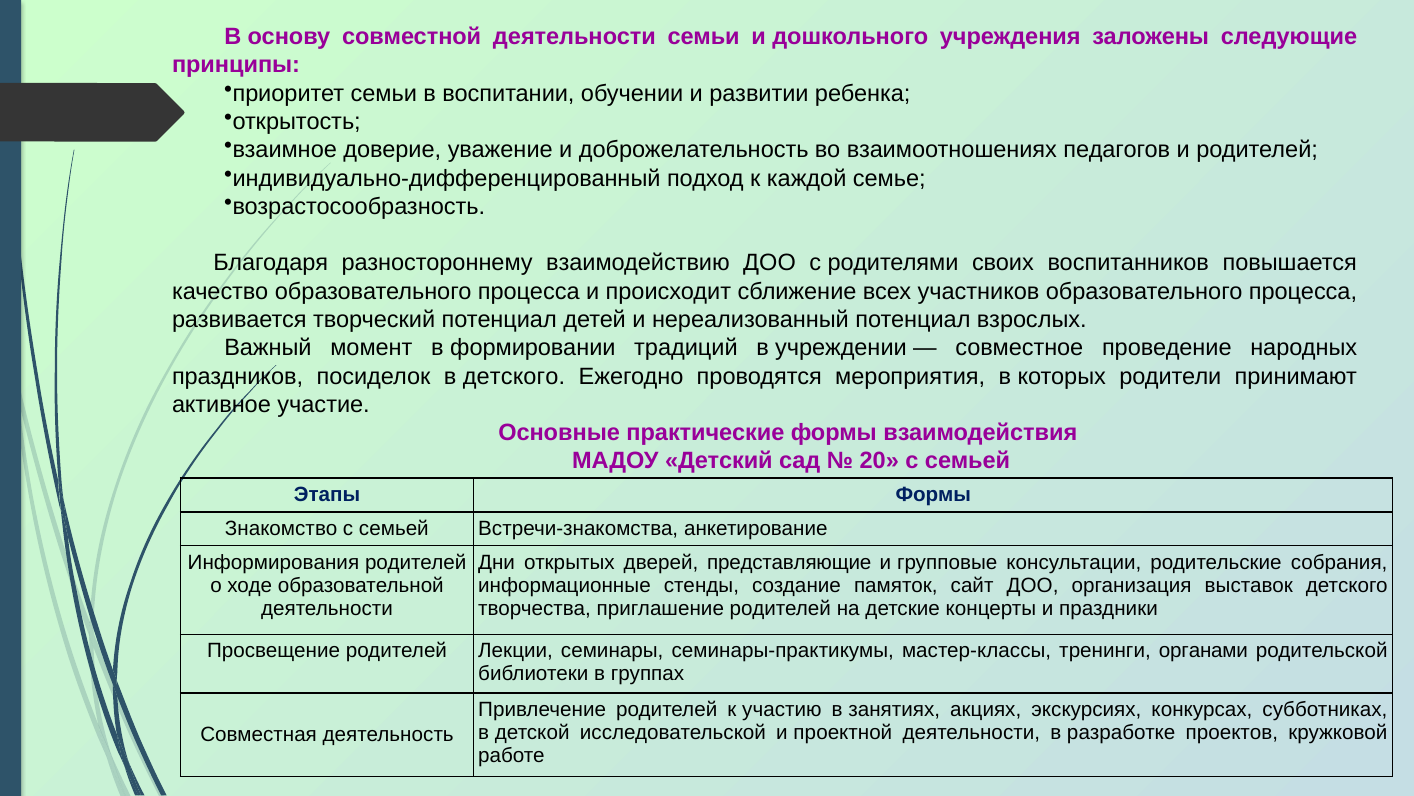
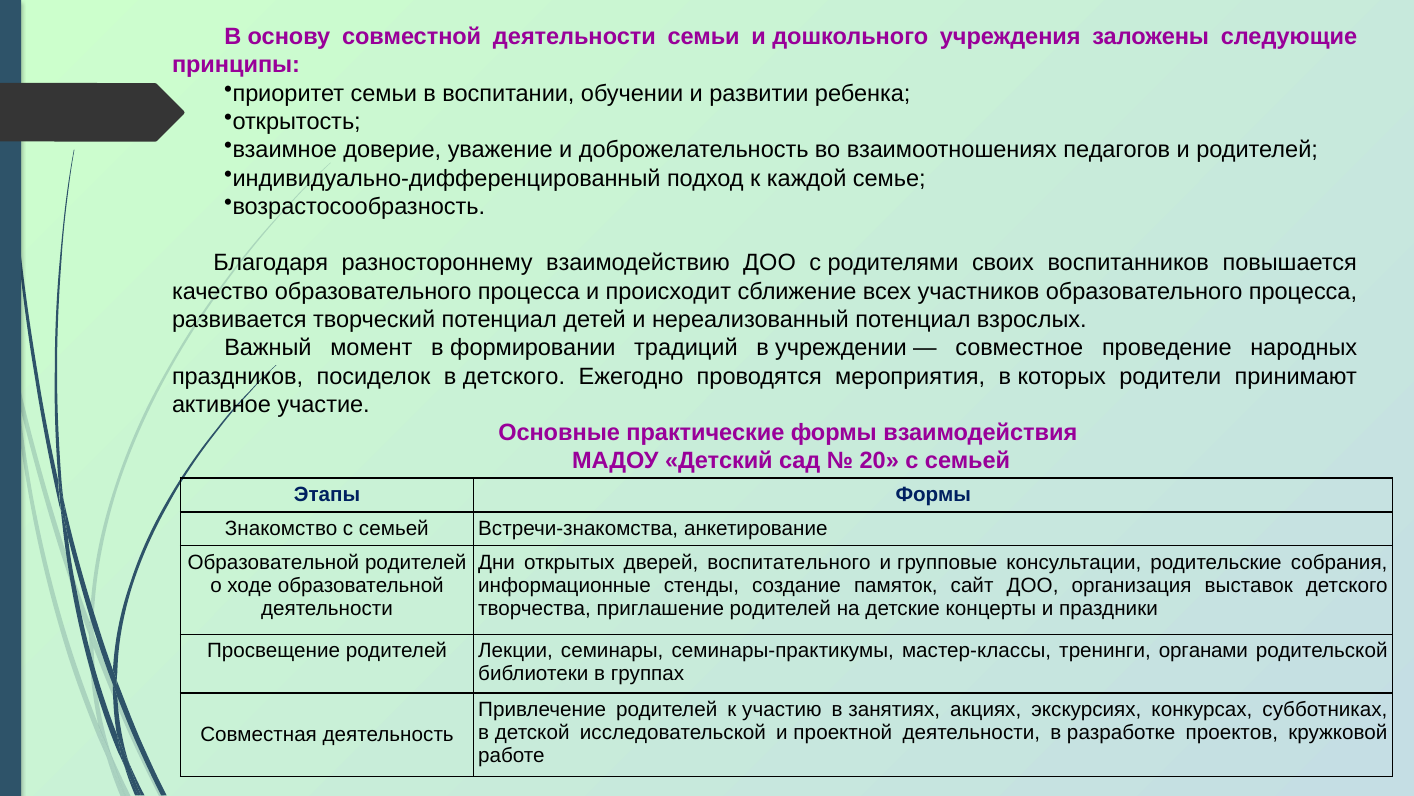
Информирования at (273, 562): Информирования -> Образовательной
представляющие: представляющие -> воспитательного
